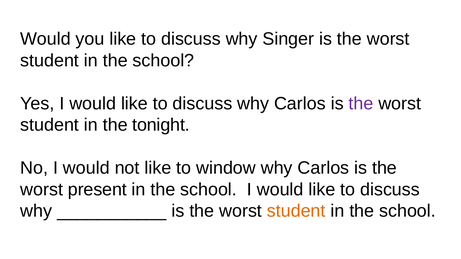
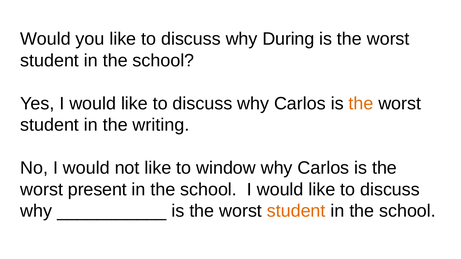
Singer: Singer -> During
the at (361, 104) colour: purple -> orange
tonight: tonight -> writing
